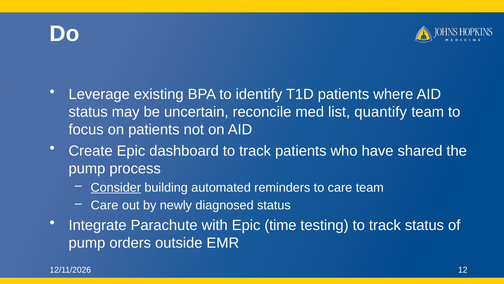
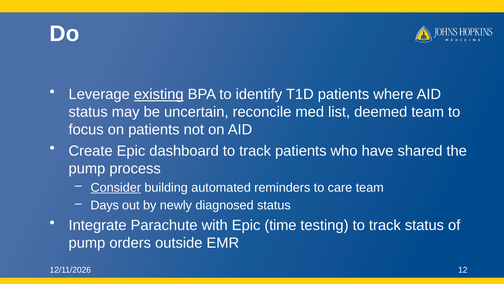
existing underline: none -> present
quantify: quantify -> deemed
Care at (105, 205): Care -> Days
